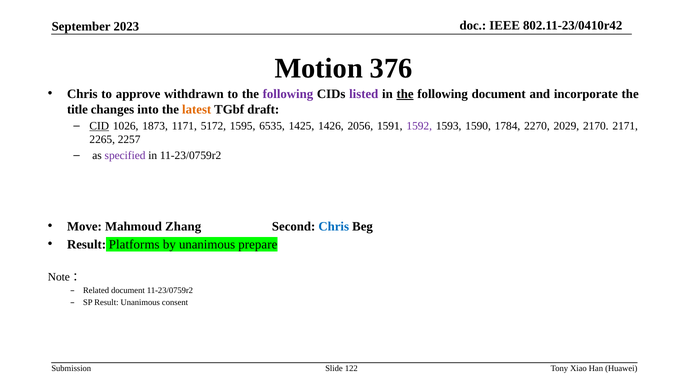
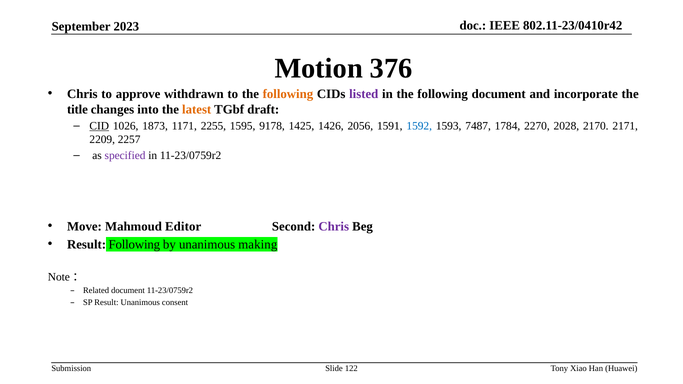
following at (288, 94) colour: purple -> orange
the at (405, 94) underline: present -> none
5172: 5172 -> 2255
6535: 6535 -> 9178
1592 colour: purple -> blue
1590: 1590 -> 7487
2029: 2029 -> 2028
2265: 2265 -> 2209
Zhang: Zhang -> Editor
Chris at (334, 227) colour: blue -> purple
Result Platforms: Platforms -> Following
prepare: prepare -> making
